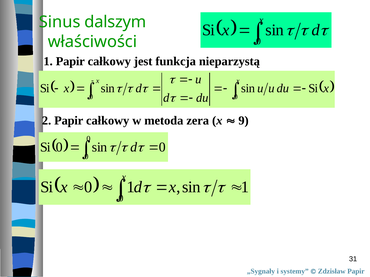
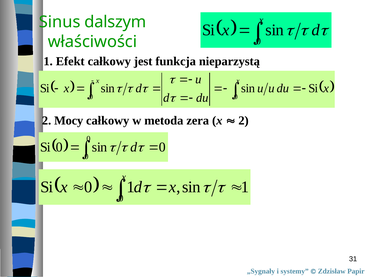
1 Papir: Papir -> Efekt
2 Papir: Papir -> Mocy
9 at (244, 121): 9 -> 2
